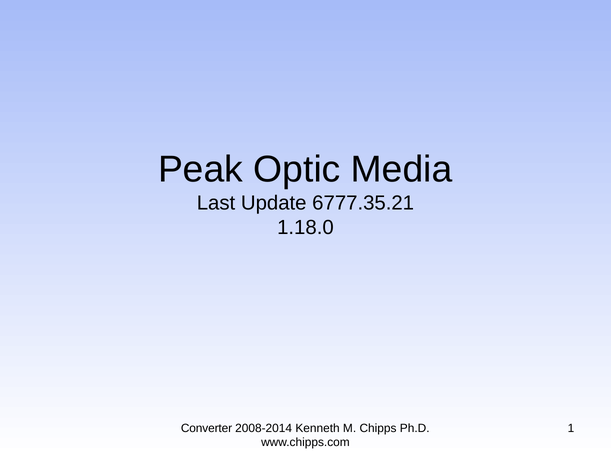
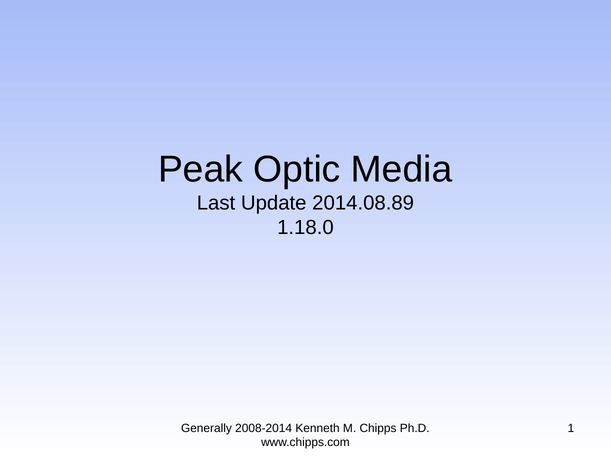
6777.35.21: 6777.35.21 -> 2014.08.89
Converter: Converter -> Generally
